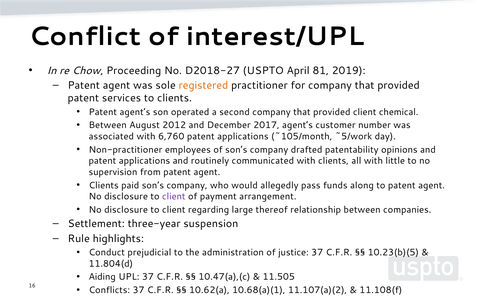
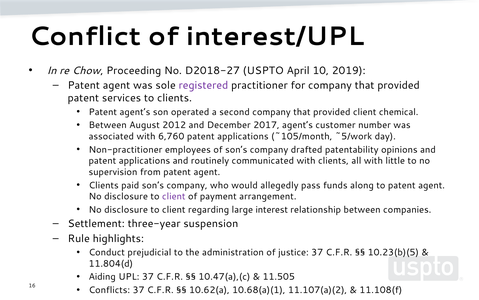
81: 81 -> 10
registered colour: orange -> purple
thereof: thereof -> interest
